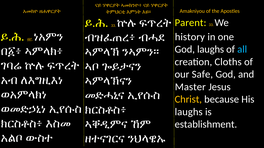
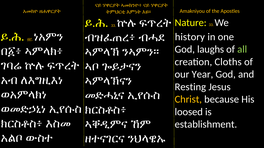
Parent: Parent -> Nature
all colour: light blue -> light green
Safe: Safe -> Year
Master: Master -> Resting
laughs at (189, 112): laughs -> loosed
